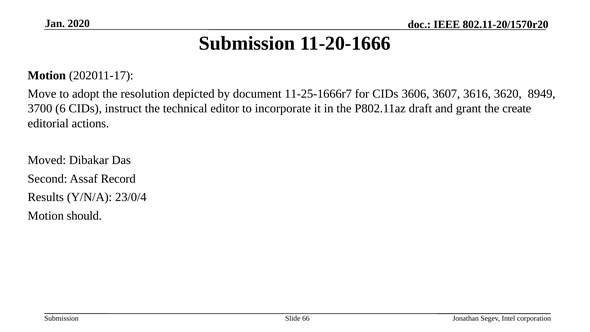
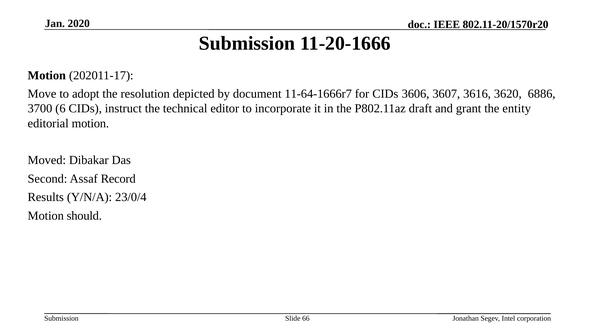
11-25-1666r7: 11-25-1666r7 -> 11-64-1666r7
8949: 8949 -> 6886
create: create -> entity
editorial actions: actions -> motion
